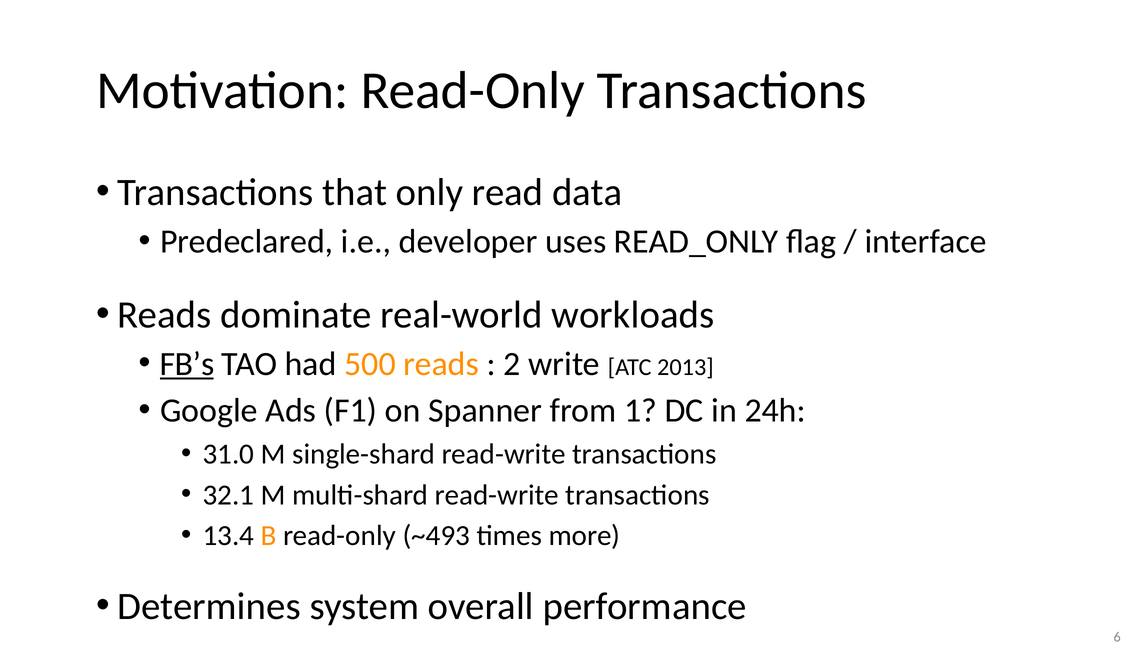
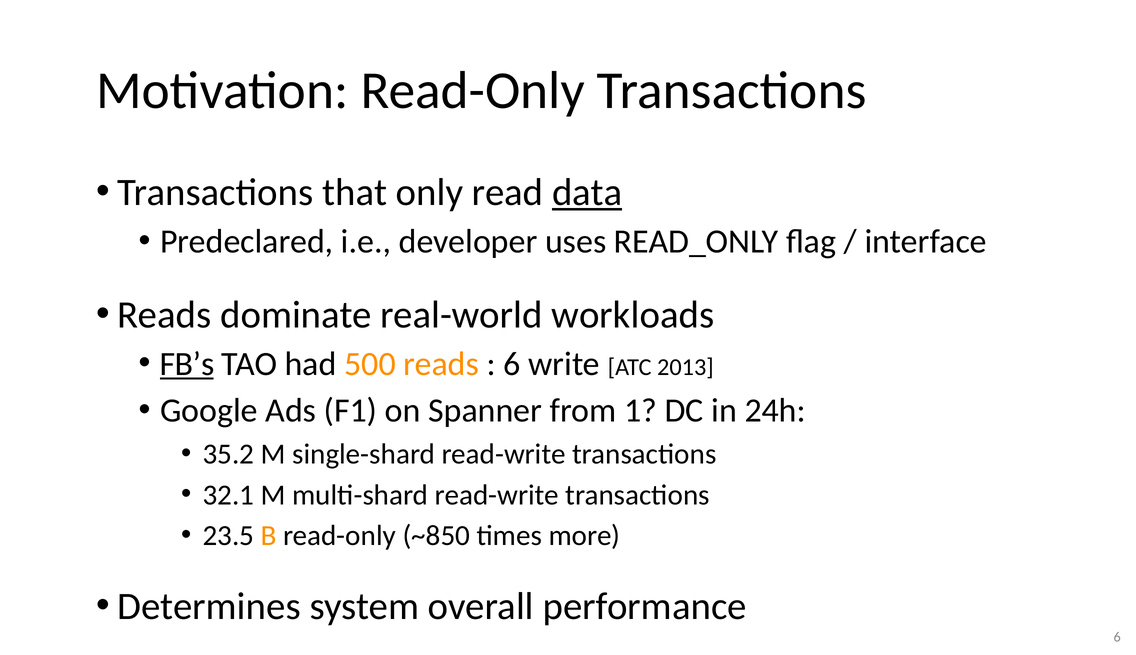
data underline: none -> present
2 at (512, 364): 2 -> 6
31.0: 31.0 -> 35.2
13.4: 13.4 -> 23.5
~493: ~493 -> ~850
